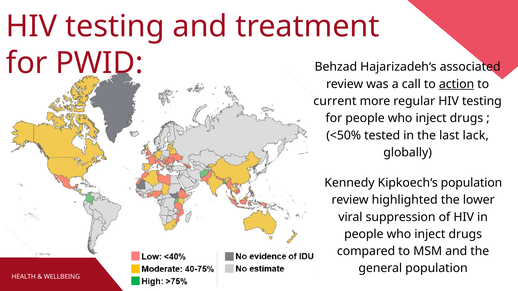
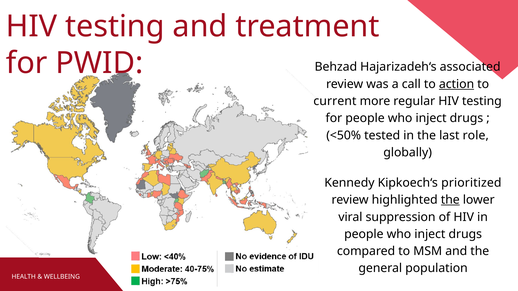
lack: lack -> role
Kipkoech‘s population: population -> prioritized
the at (450, 200) underline: none -> present
